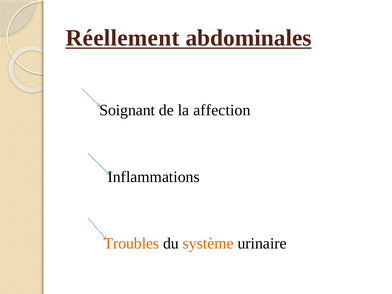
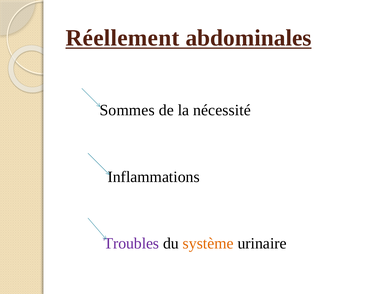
Soignant: Soignant -> Sommes
affection: affection -> nécessité
Troubles colour: orange -> purple
